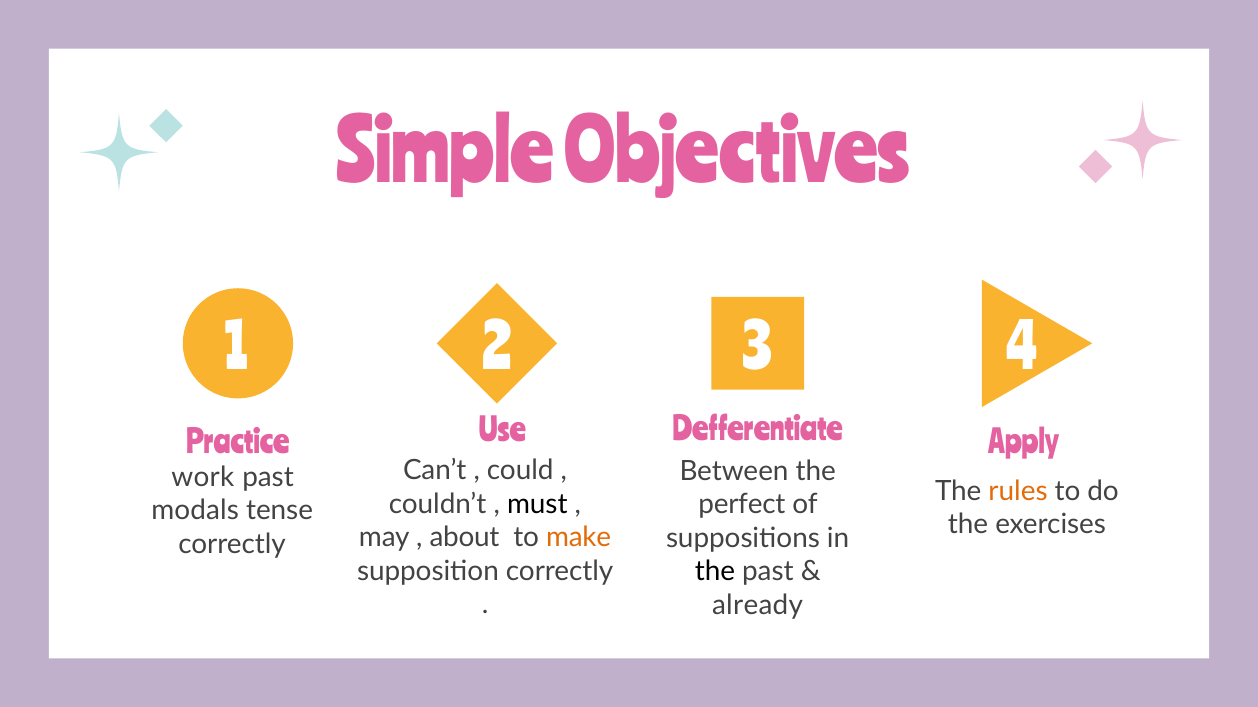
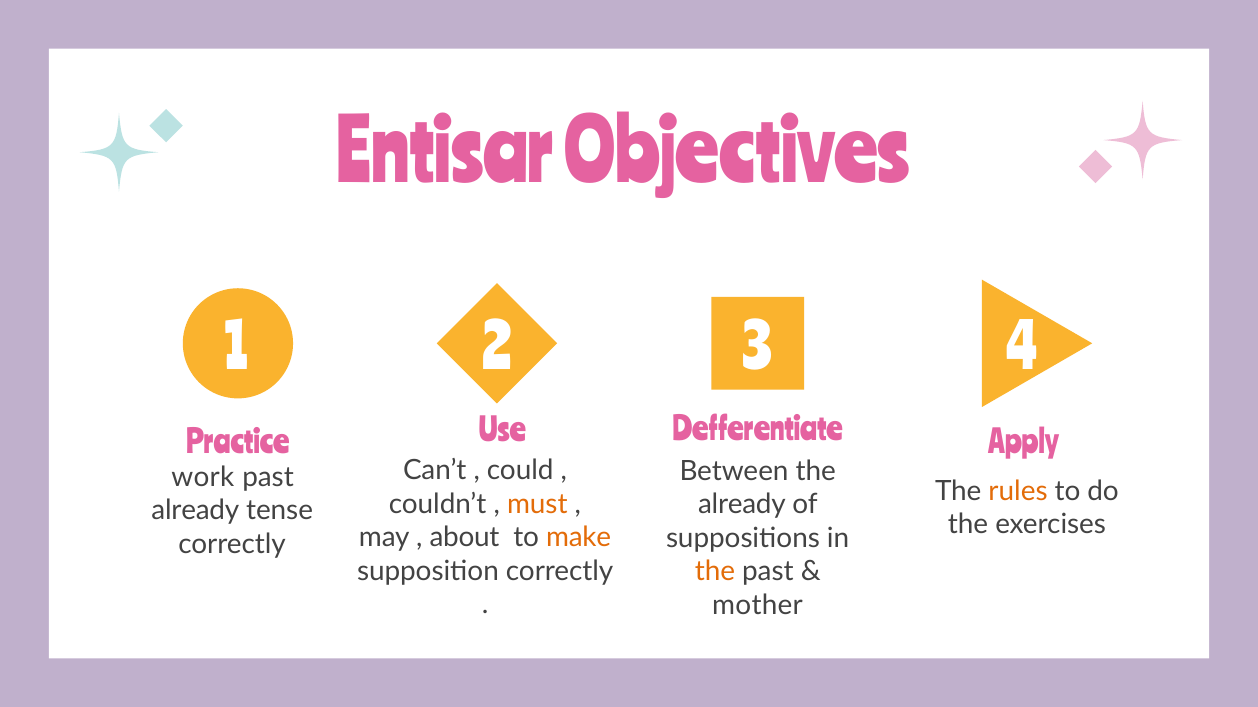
Simple: Simple -> Entisar
must colour: black -> orange
perfect at (742, 505): perfect -> already
modals at (195, 511): modals -> already
the at (715, 572) colour: black -> orange
already: already -> mother
